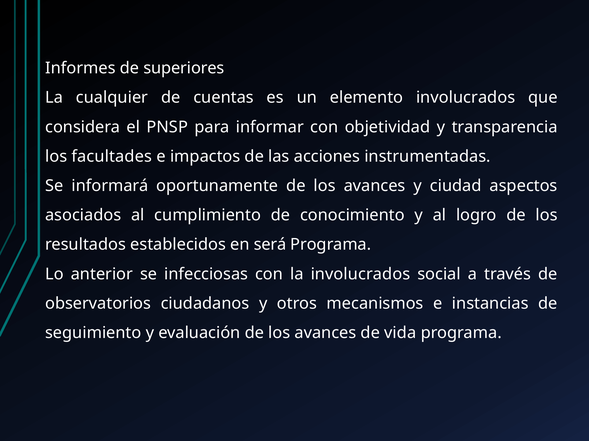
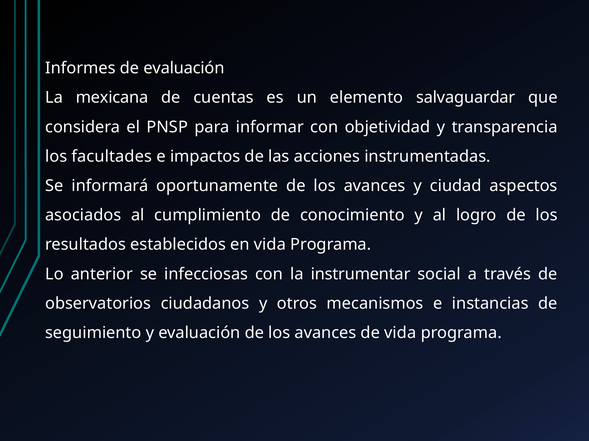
de superiores: superiores -> evaluación
cualquier: cualquier -> mexicana
elemento involucrados: involucrados -> salvaguardar
en será: será -> vida
la involucrados: involucrados -> instrumentar
